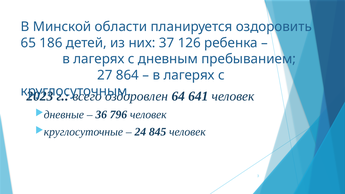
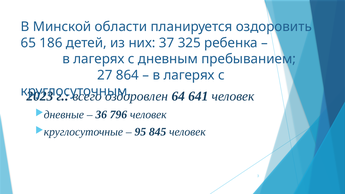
126: 126 -> 325
24: 24 -> 95
